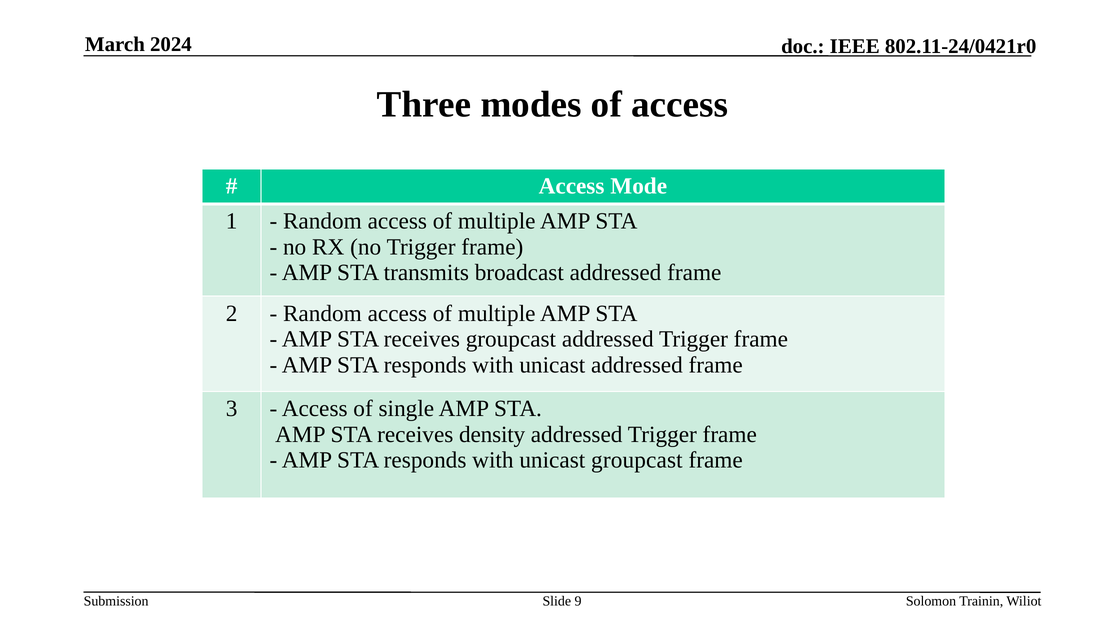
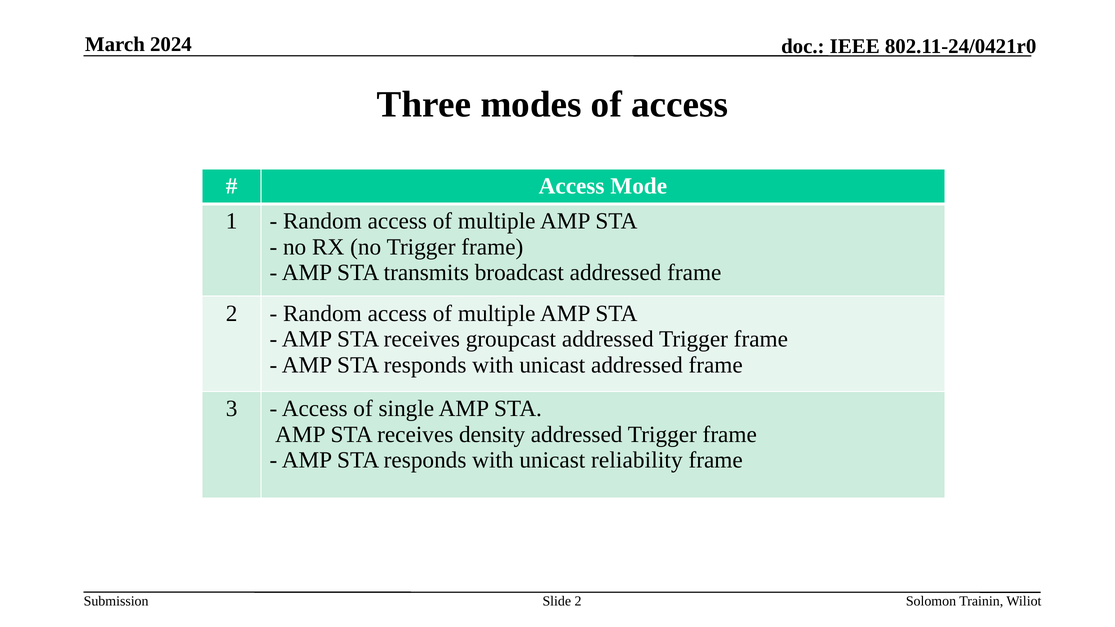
unicast groupcast: groupcast -> reliability
Slide 9: 9 -> 2
